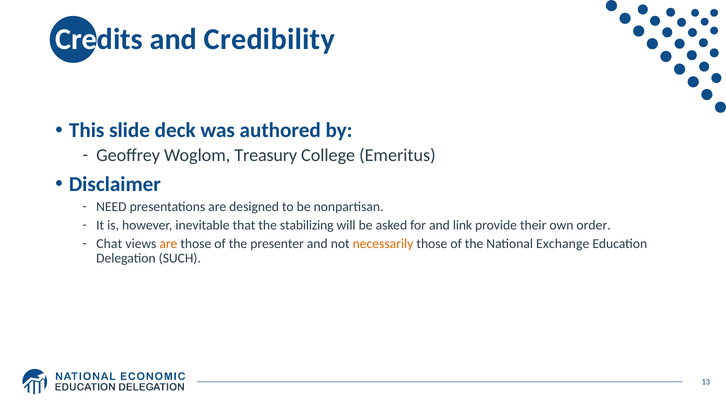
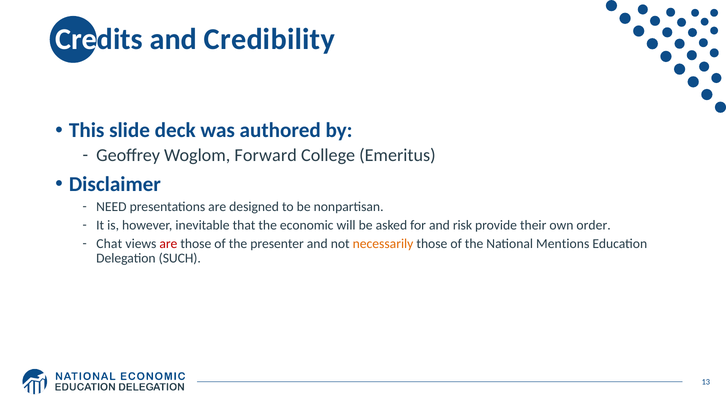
Treasury: Treasury -> Forward
stabilizing: stabilizing -> economic
link: link -> risk
are at (168, 244) colour: orange -> red
Exchange: Exchange -> Mentions
